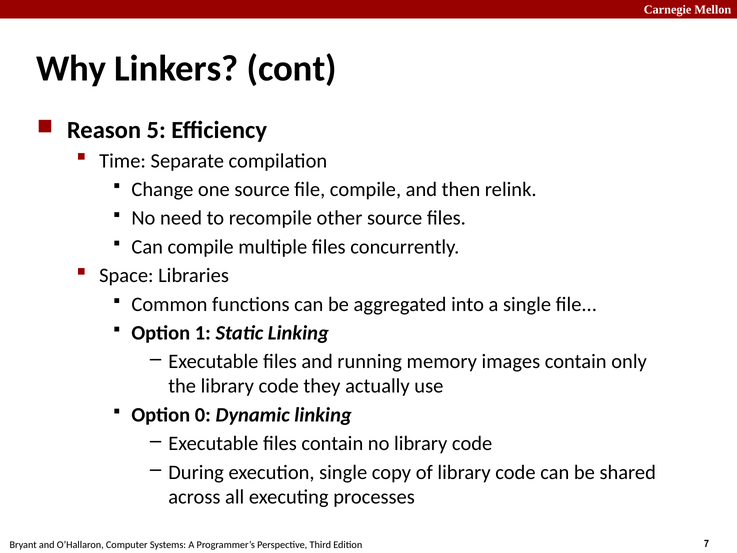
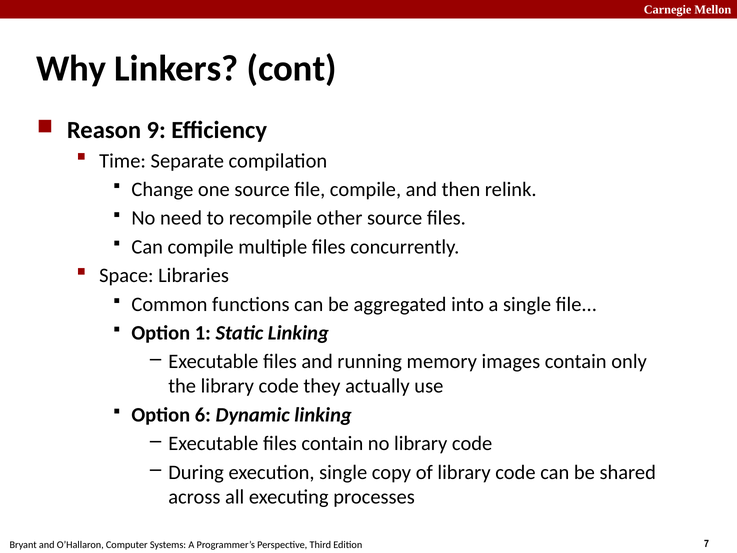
5: 5 -> 9
0: 0 -> 6
